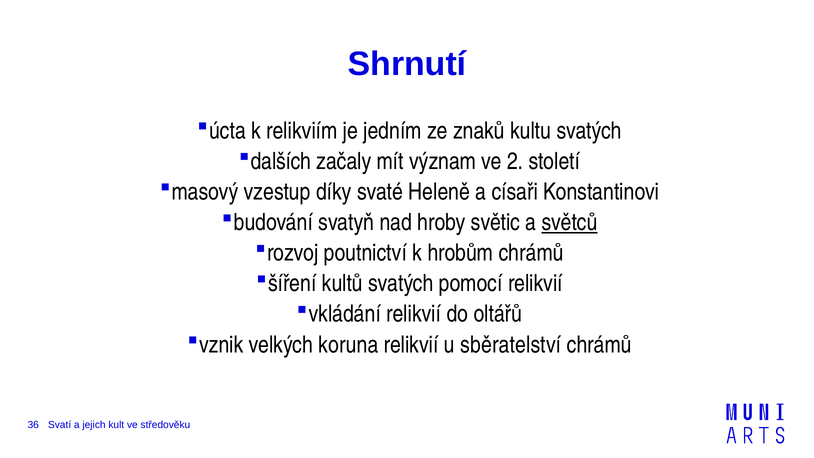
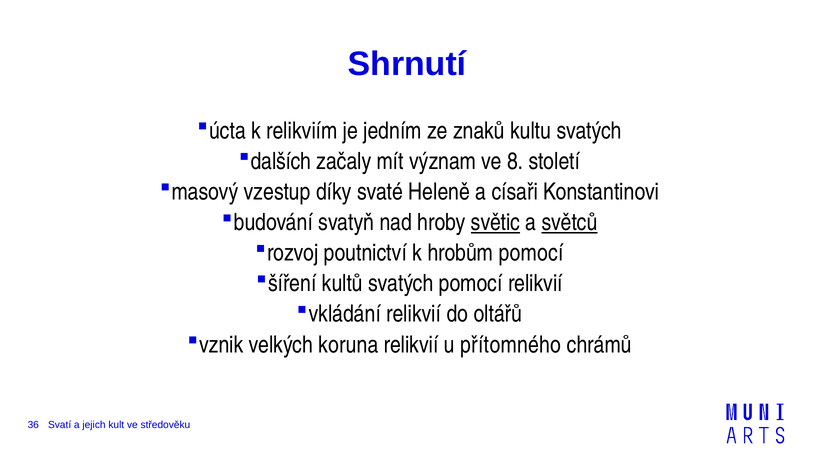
2: 2 -> 8
světic underline: none -> present
hrobům chrámů: chrámů -> pomocí
sběratelství: sběratelství -> přítomného
